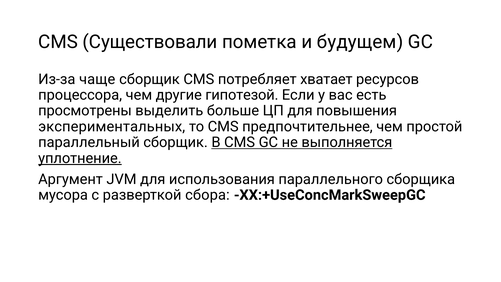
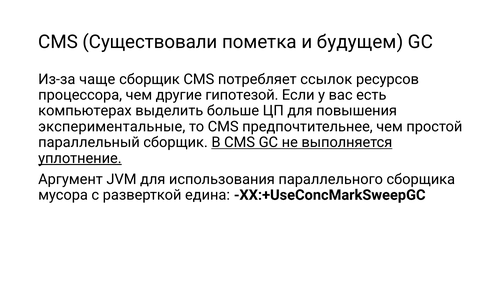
хватает: хватает -> ссылок
просмотрены: просмотрены -> компьютерах
экспериментальных: экспериментальных -> экспериментальные
сбора: сбора -> едина
